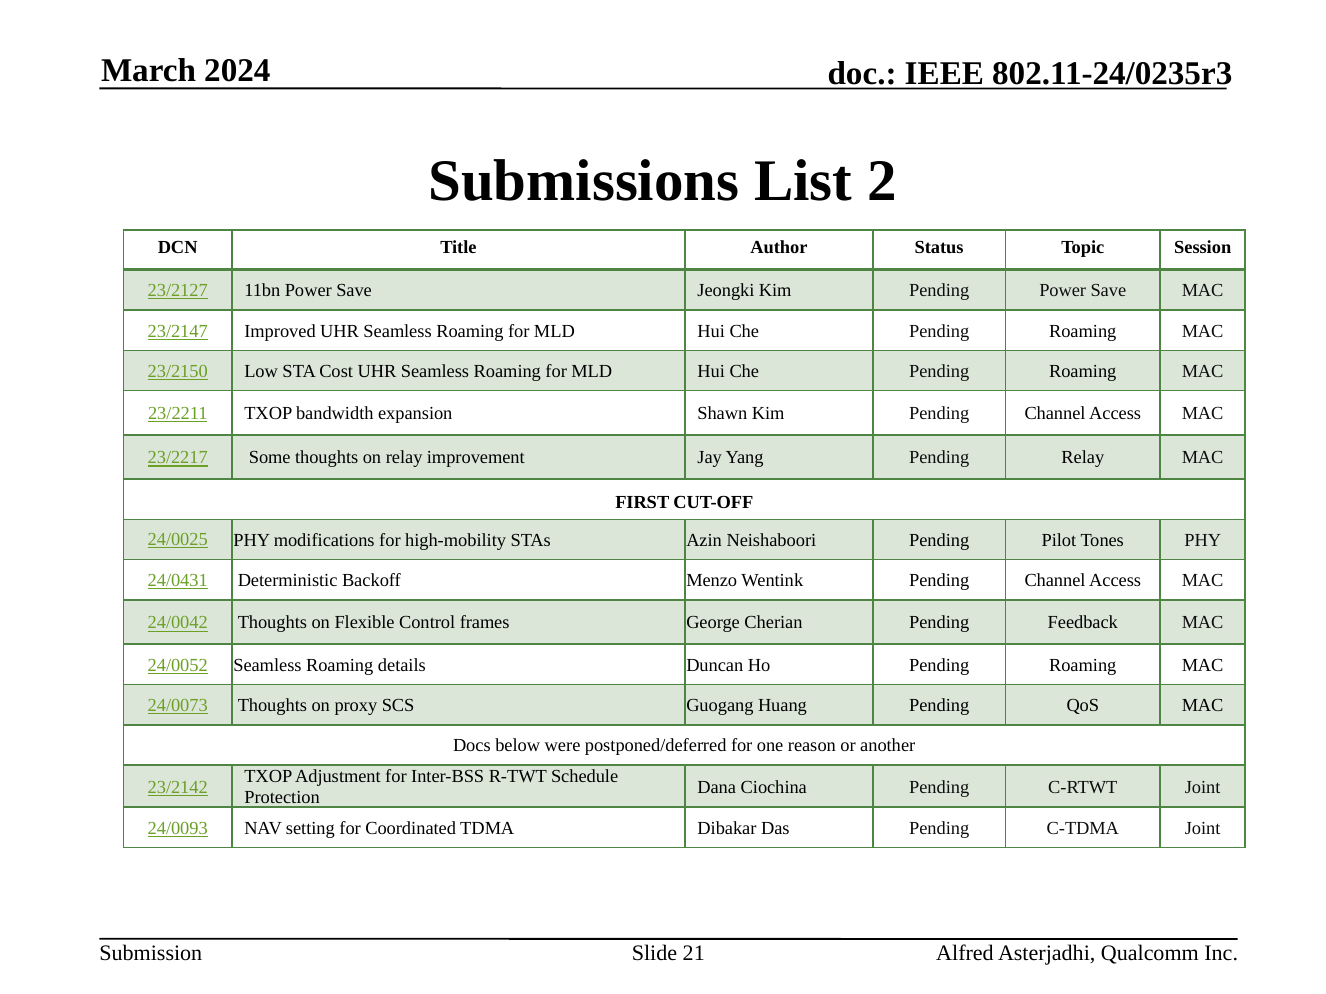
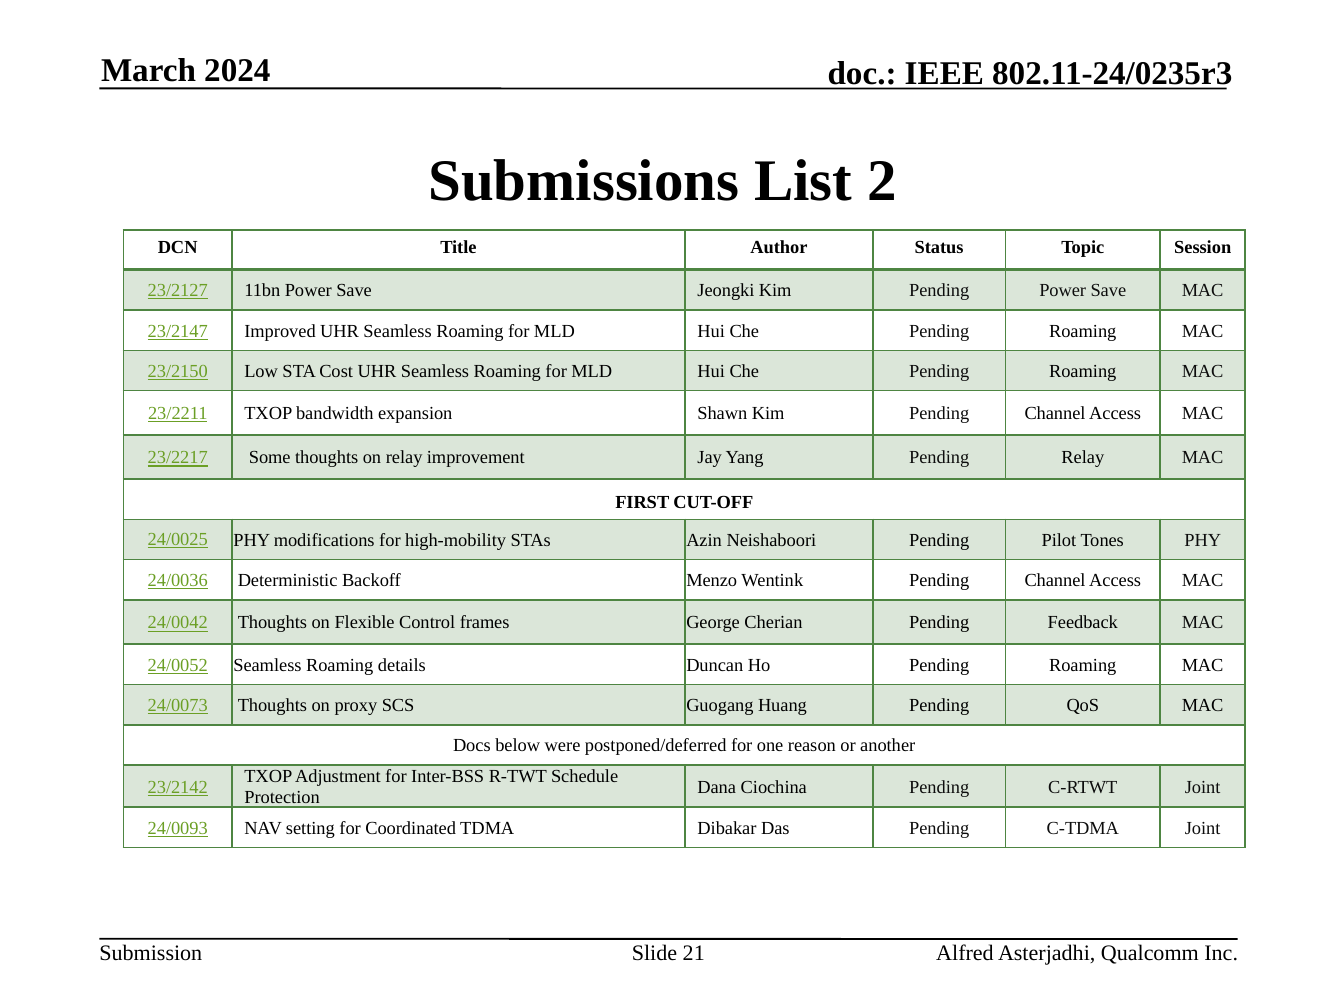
24/0431: 24/0431 -> 24/0036
